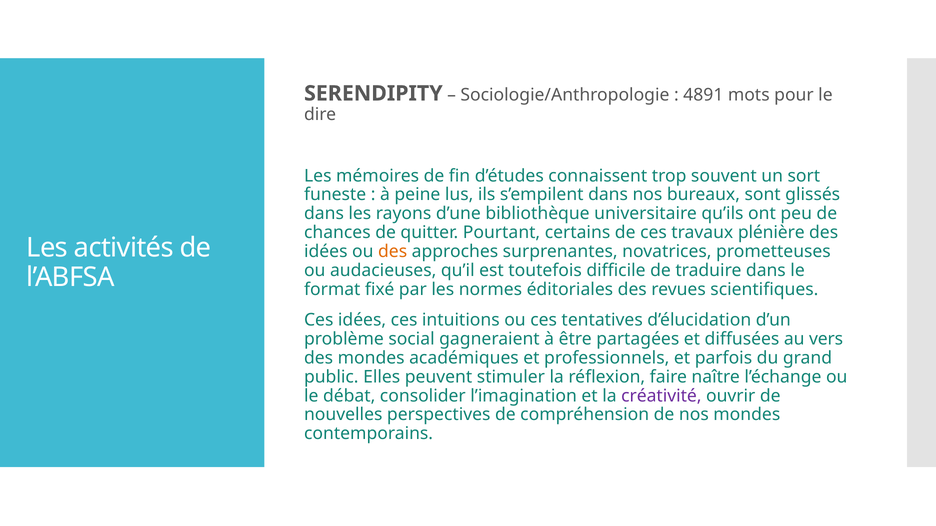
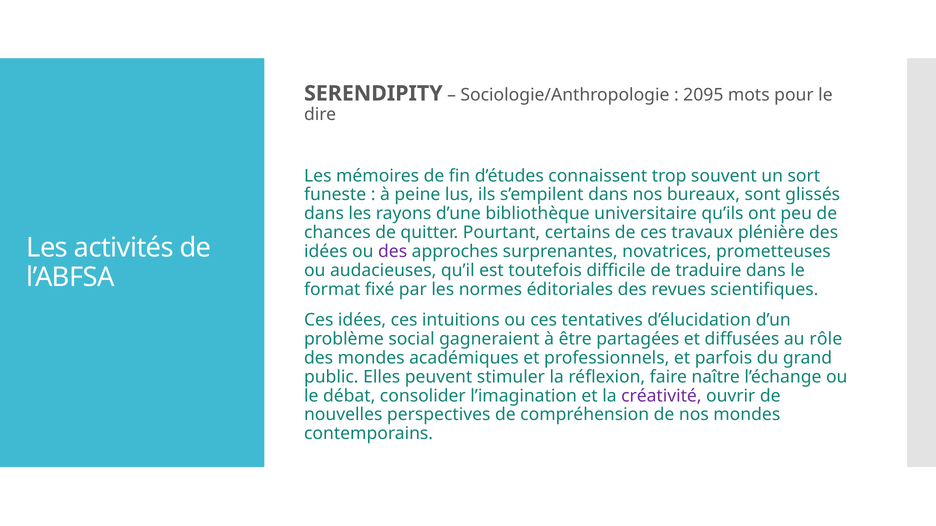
4891: 4891 -> 2095
des at (393, 252) colour: orange -> purple
vers: vers -> rôle
